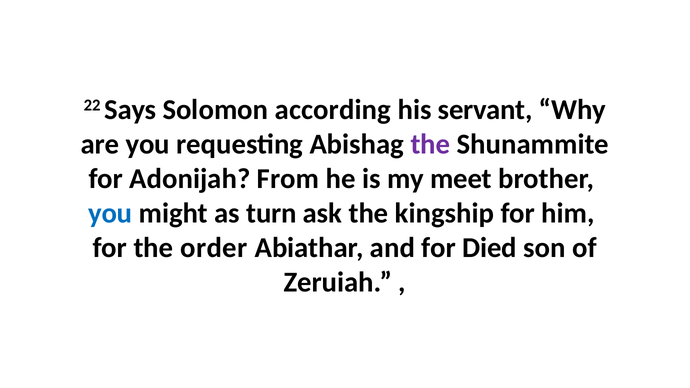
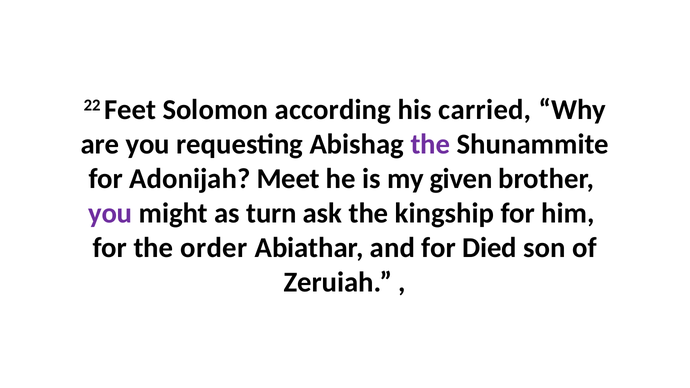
Says: Says -> Feet
servant: servant -> carried
From: From -> Meet
meet: meet -> given
you at (110, 213) colour: blue -> purple
